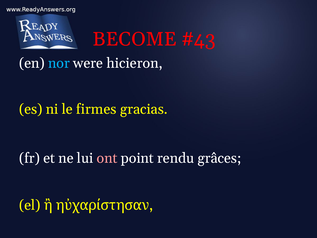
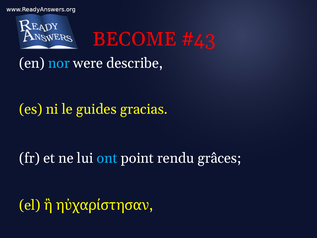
hicieron: hicieron -> describe
firmes: firmes -> guides
ont colour: pink -> light blue
